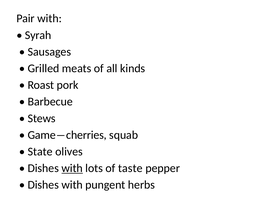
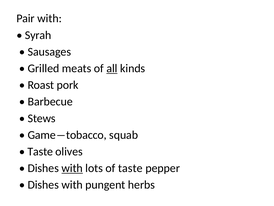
all underline: none -> present
Game―cherries: Game―cherries -> Game―tobacco
State at (40, 151): State -> Taste
